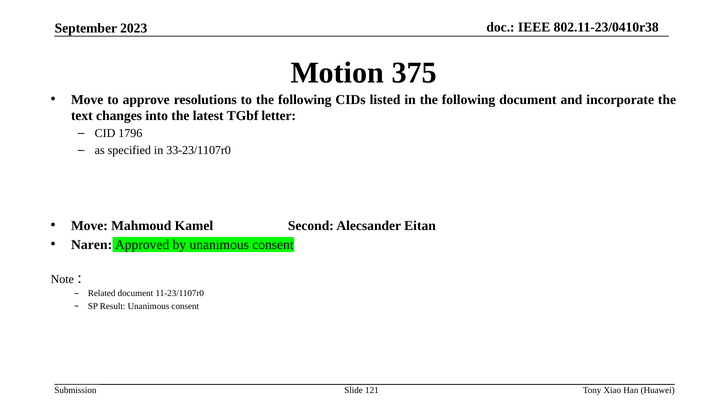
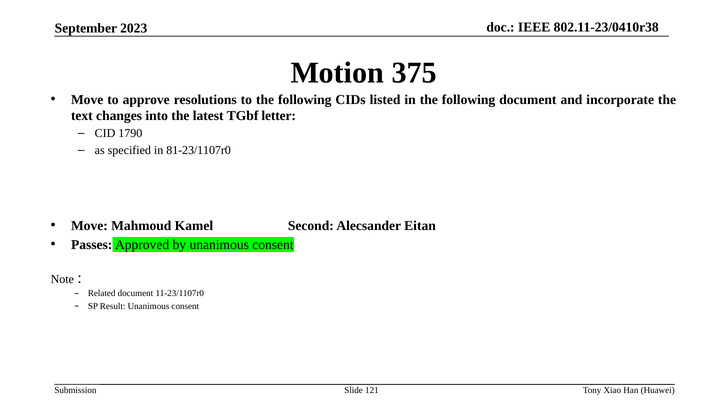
1796: 1796 -> 1790
33-23/1107r0: 33-23/1107r0 -> 81-23/1107r0
Naren: Naren -> Passes
